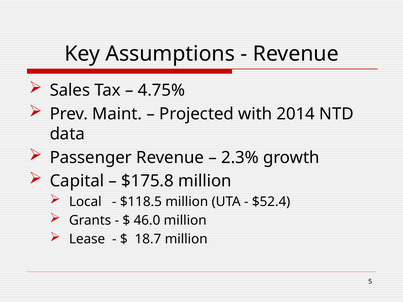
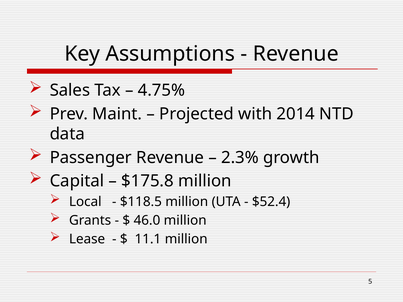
18.7: 18.7 -> 11.1
